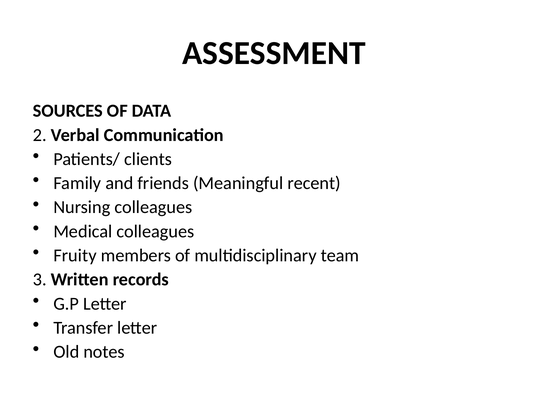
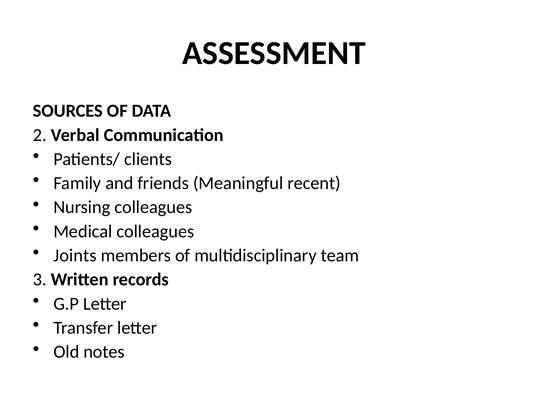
Fruity: Fruity -> Joints
